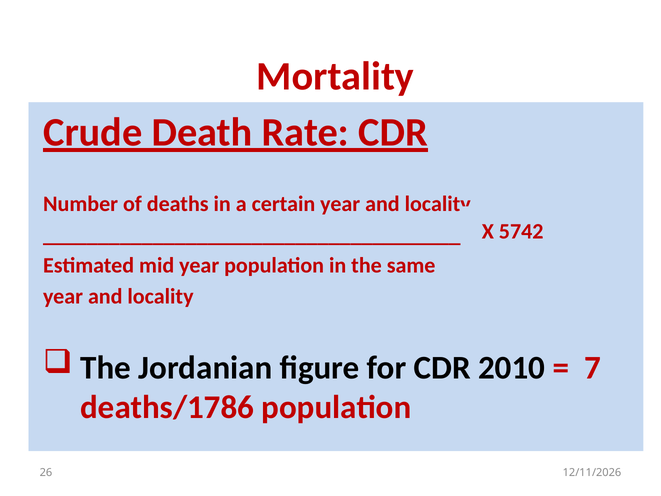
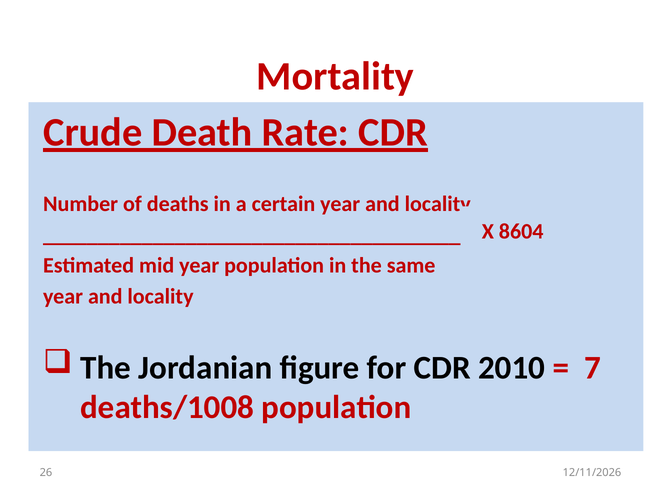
5742: 5742 -> 8604
deaths/1786: deaths/1786 -> deaths/1008
